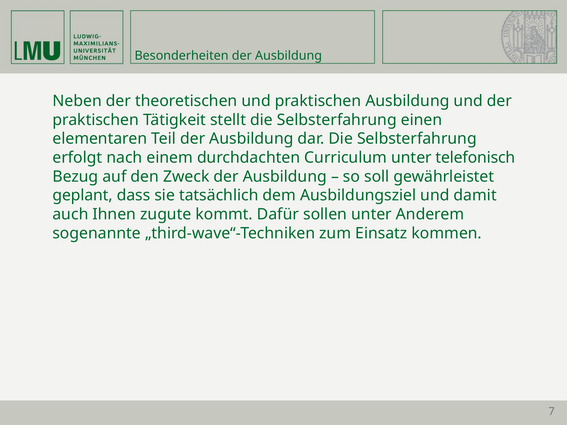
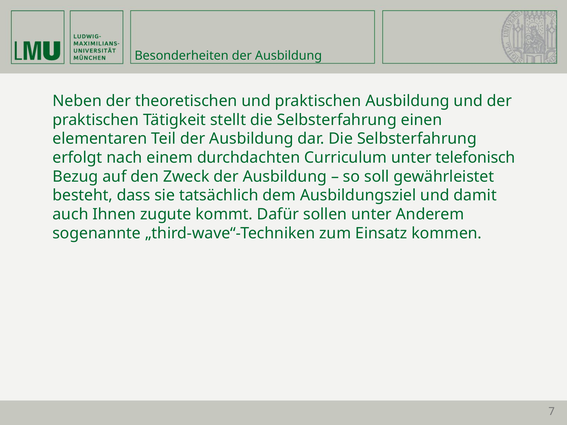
geplant: geplant -> besteht
